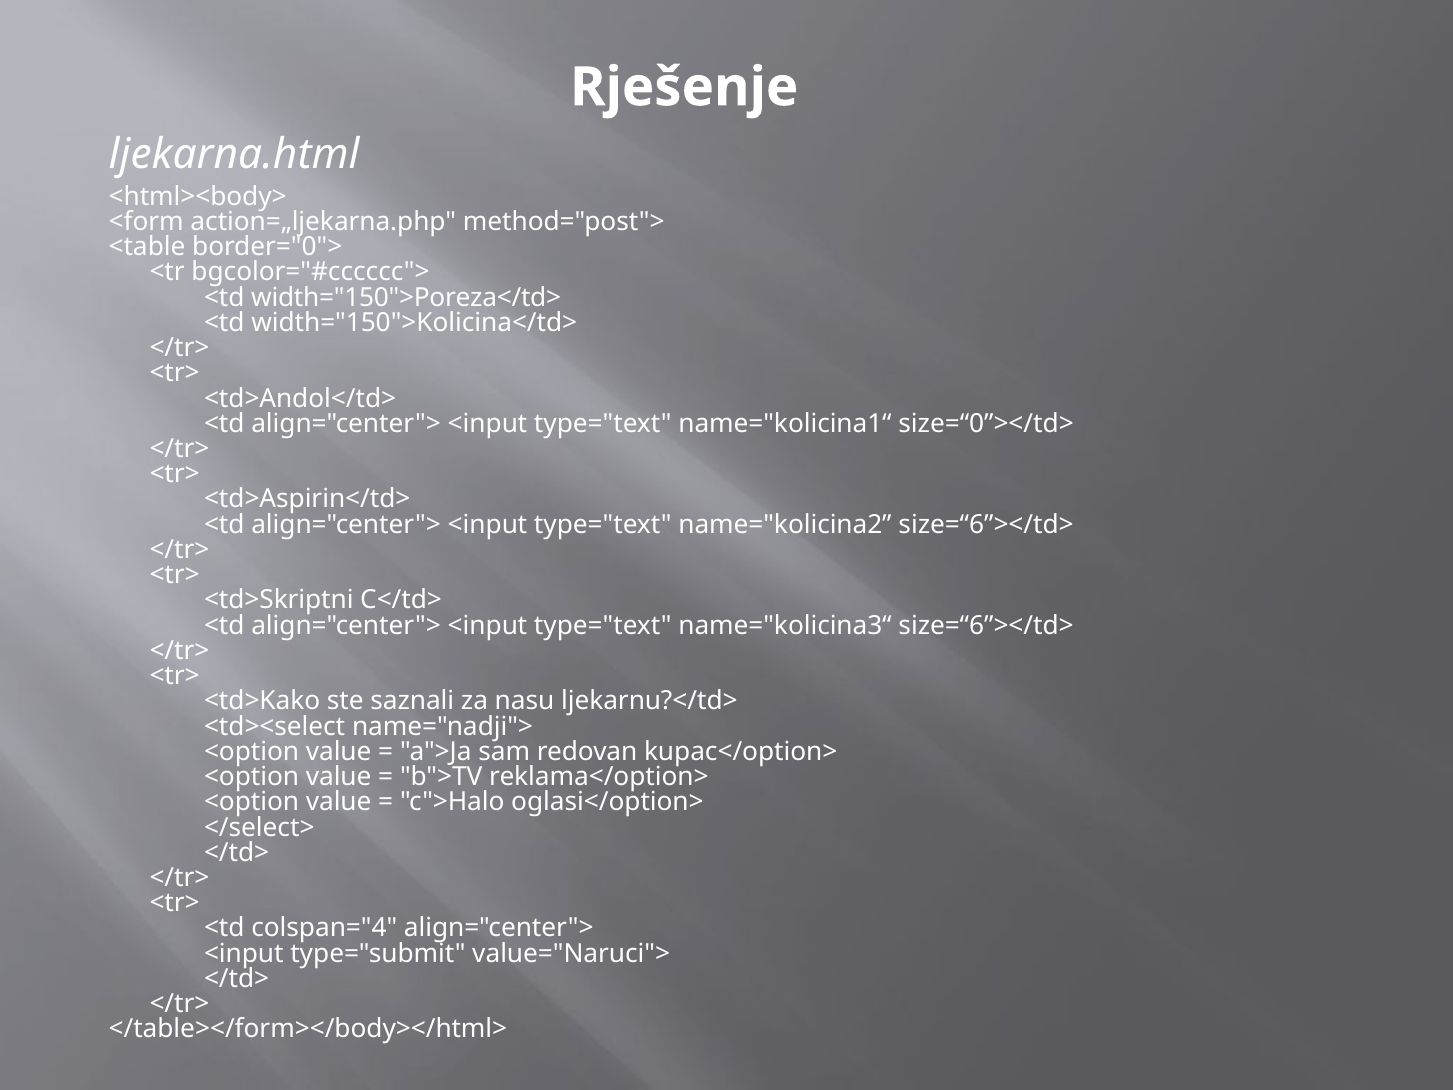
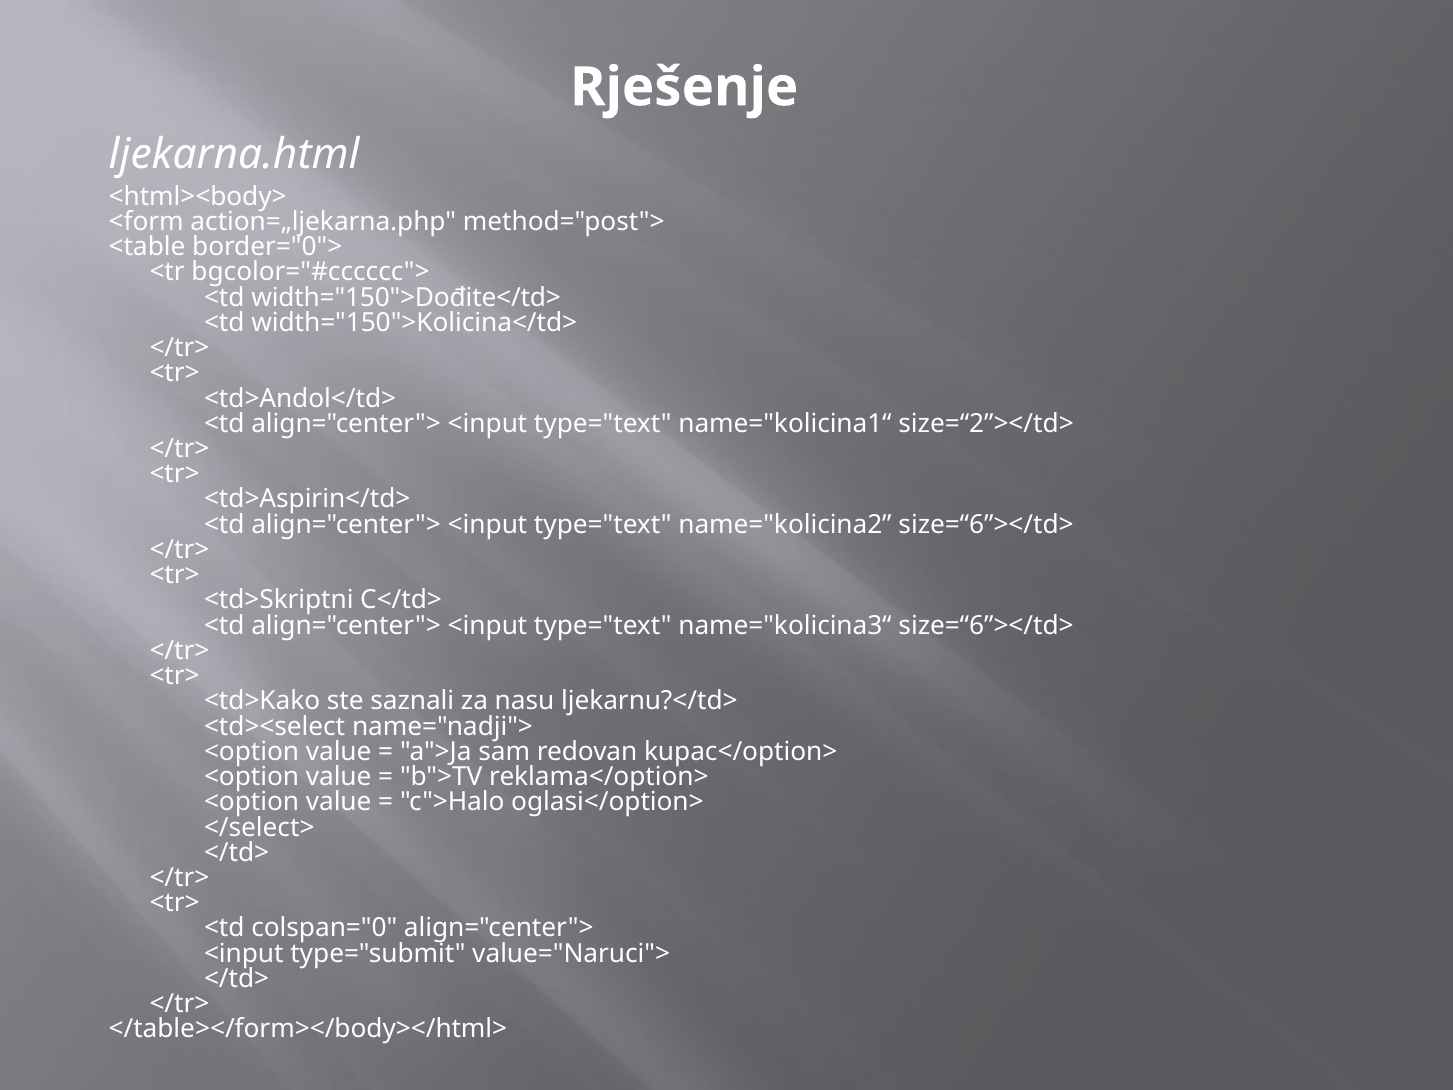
width="150">Poreza</td>: width="150">Poreza</td> -> width="150">Dođite</td>
size=“0”></td>: size=“0”></td> -> size=“2”></td>
colspan="4: colspan="4 -> colspan="0
